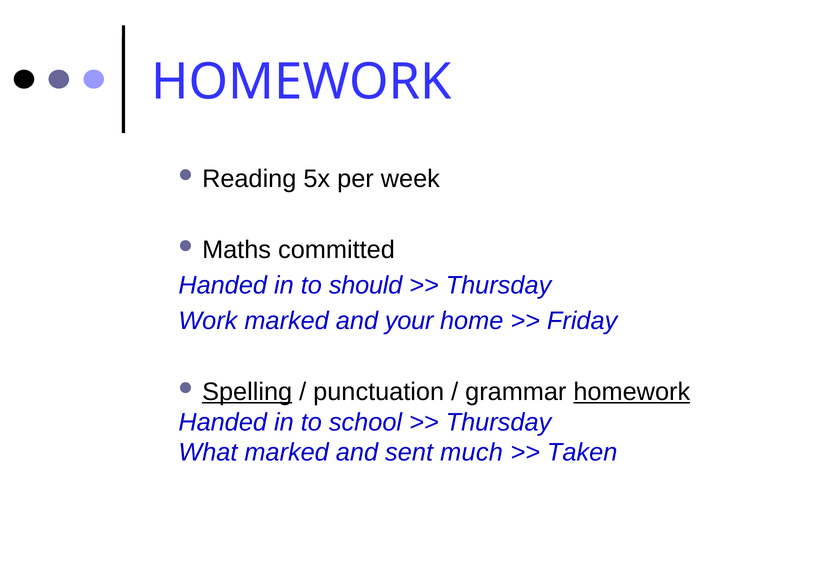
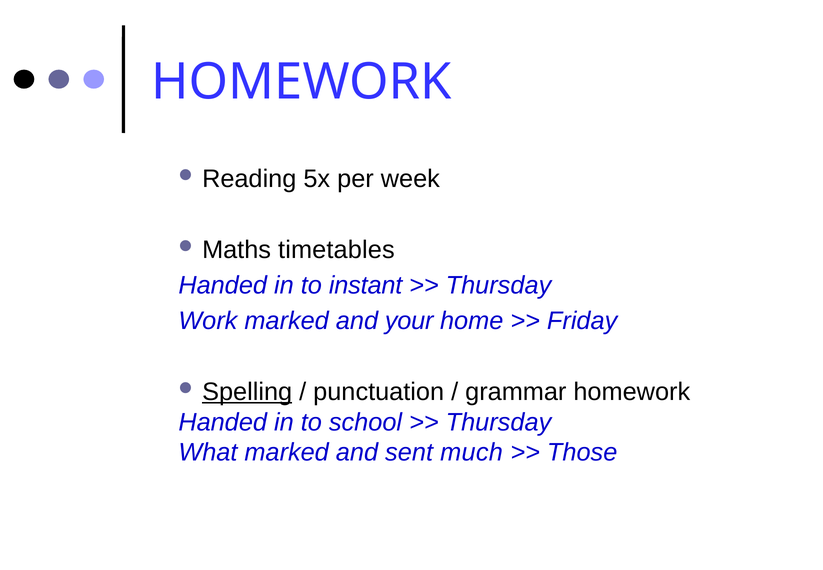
committed: committed -> timetables
should: should -> instant
homework at (632, 392) underline: present -> none
Taken: Taken -> Those
